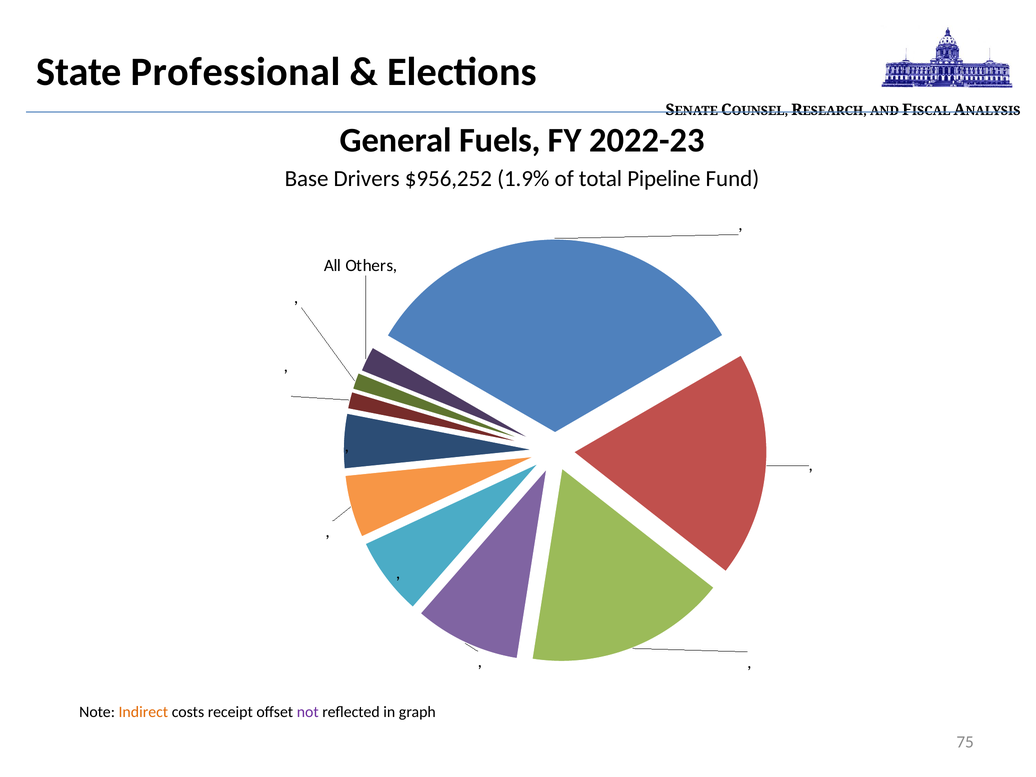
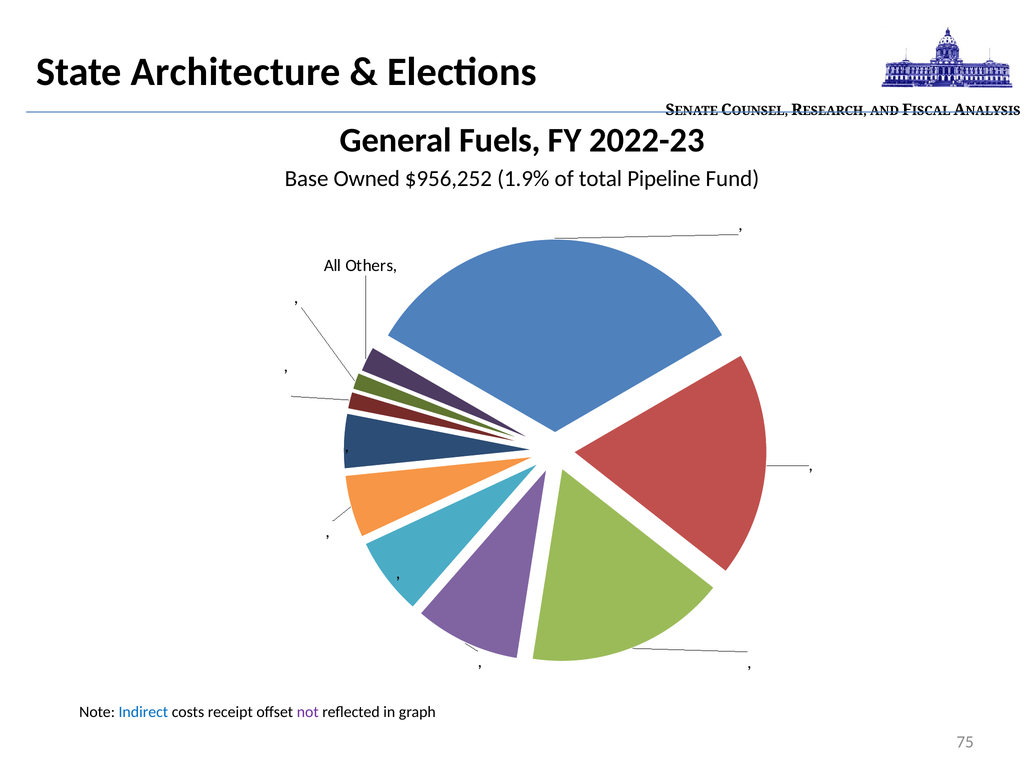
Professional: Professional -> Architecture
Drivers: Drivers -> Owned
Indirect colour: orange -> blue
